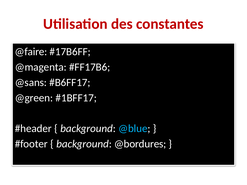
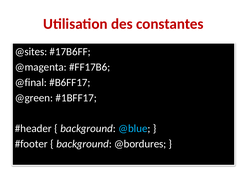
@faire: @faire -> @sites
@sans: @sans -> @final
